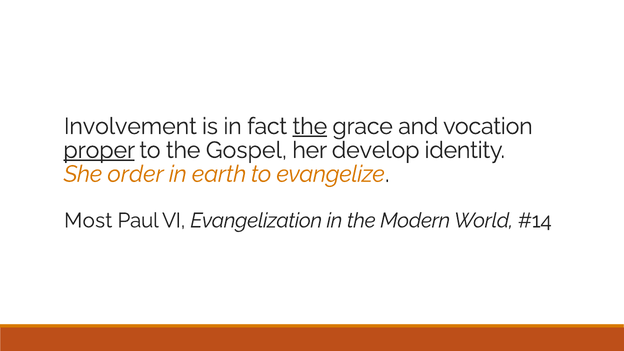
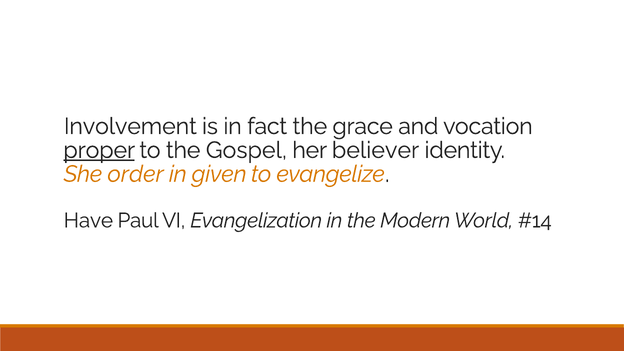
the at (310, 126) underline: present -> none
develop: develop -> believer
earth: earth -> given
Most: Most -> Have
